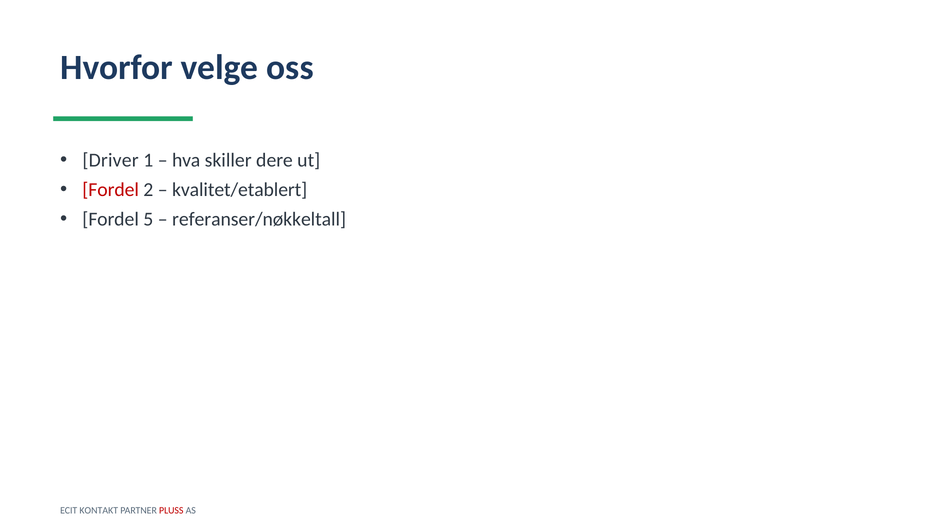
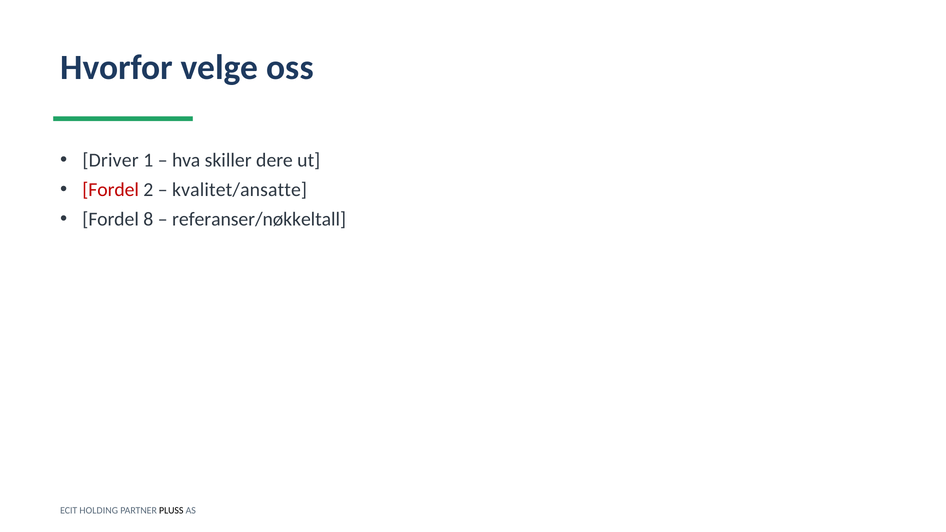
kvalitet/etablert: kvalitet/etablert -> kvalitet/ansatte
5: 5 -> 8
KONTAKT: KONTAKT -> HOLDING
PLUSS colour: red -> black
